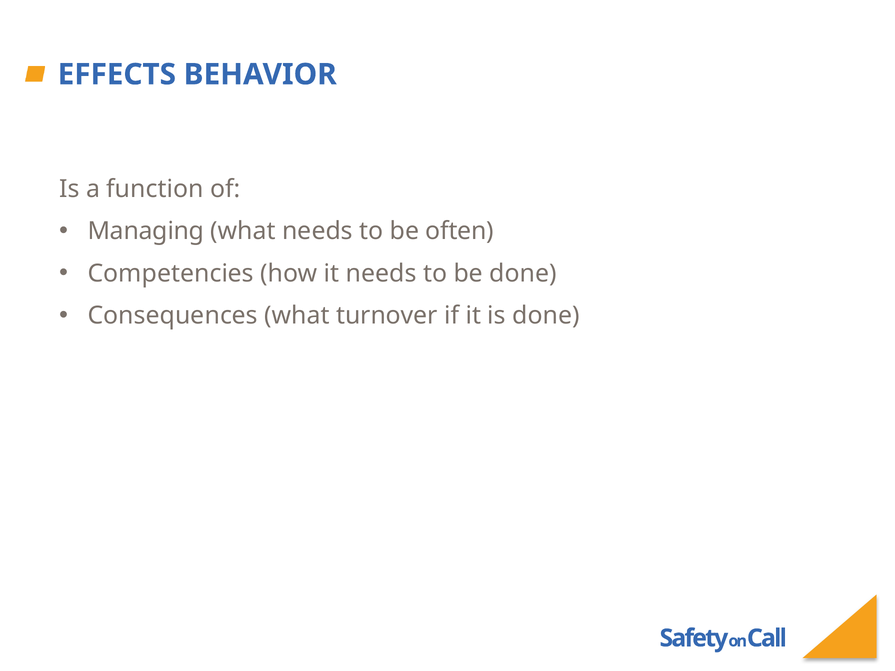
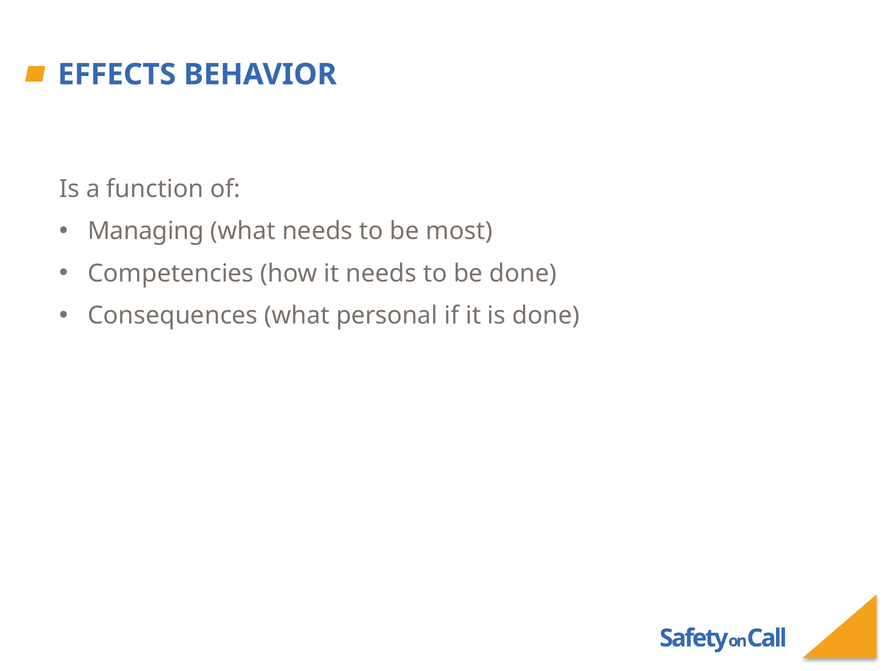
often: often -> most
turnover: turnover -> personal
